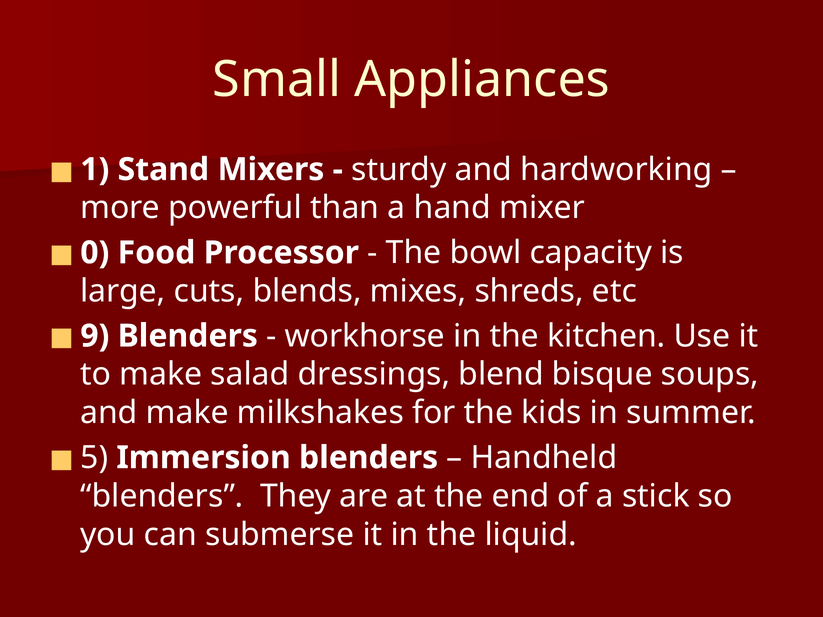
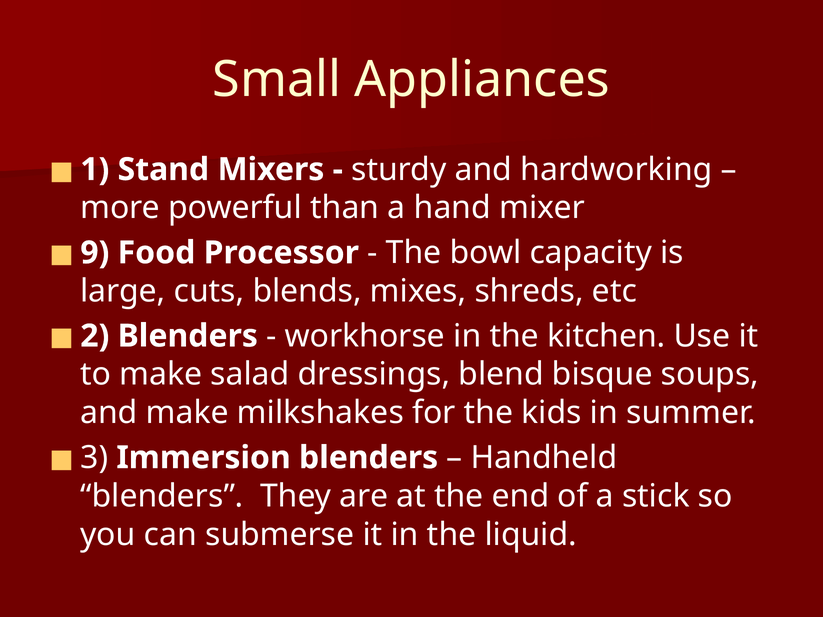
0: 0 -> 9
9: 9 -> 2
5: 5 -> 3
